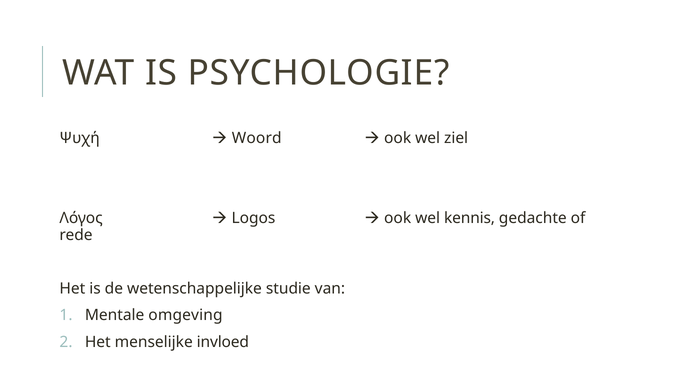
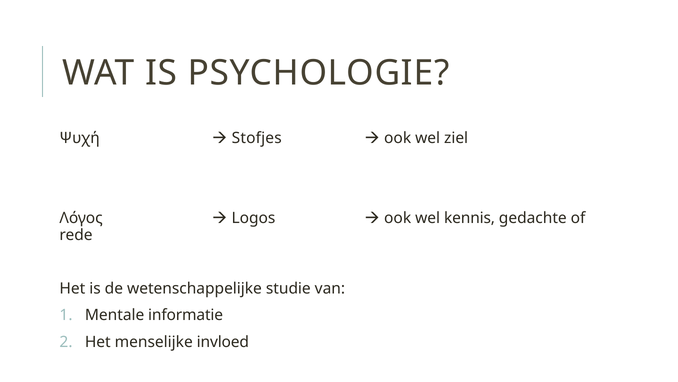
Woord: Woord -> Stofjes
omgeving: omgeving -> informatie
